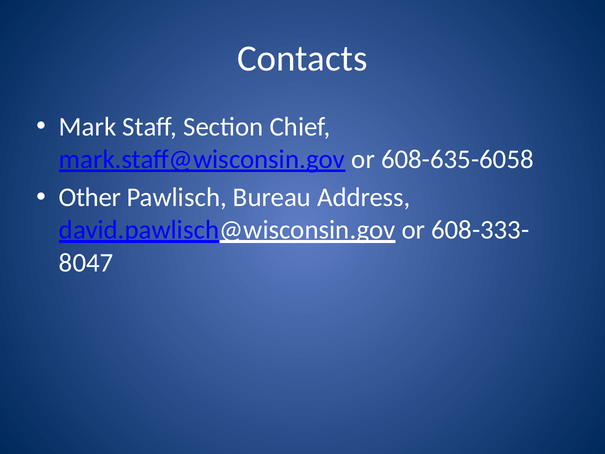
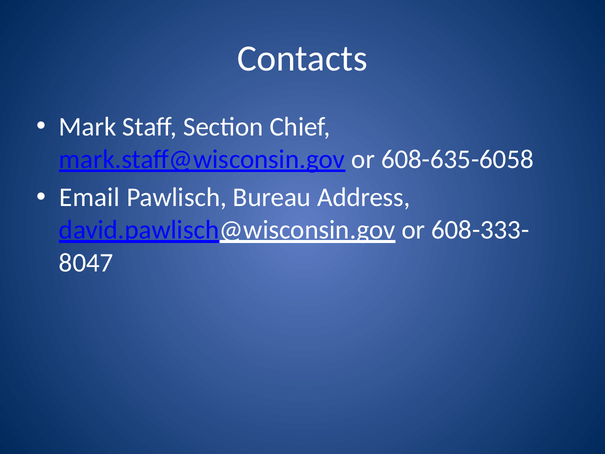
Other: Other -> Email
